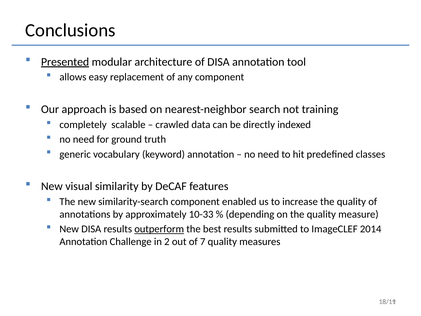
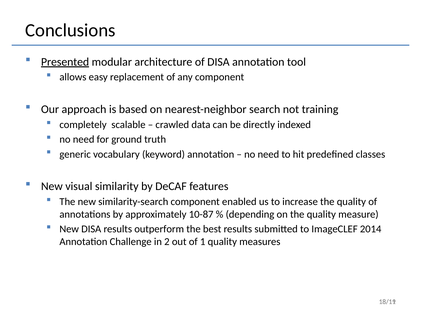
10-33: 10-33 -> 10-87
outperform underline: present -> none
7: 7 -> 1
